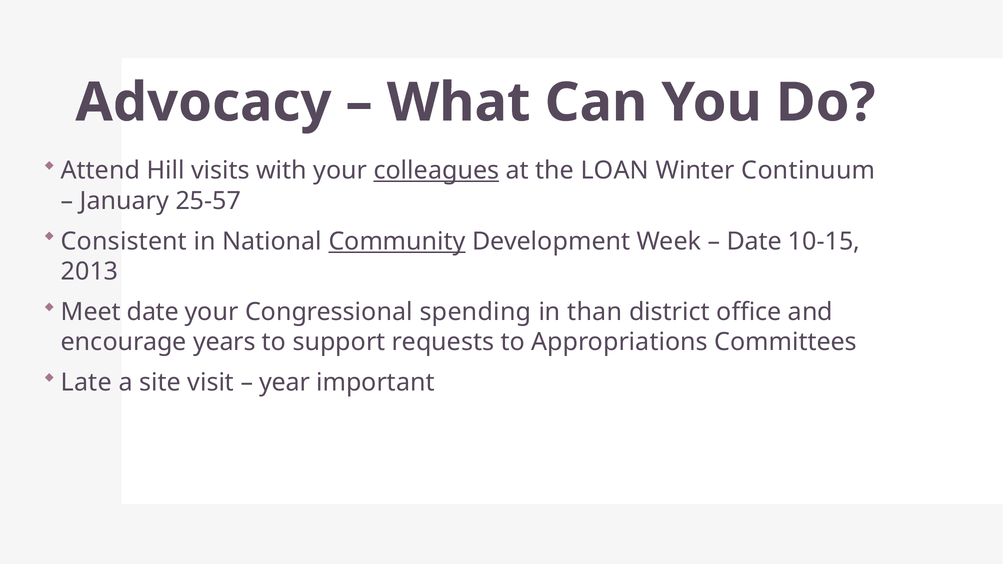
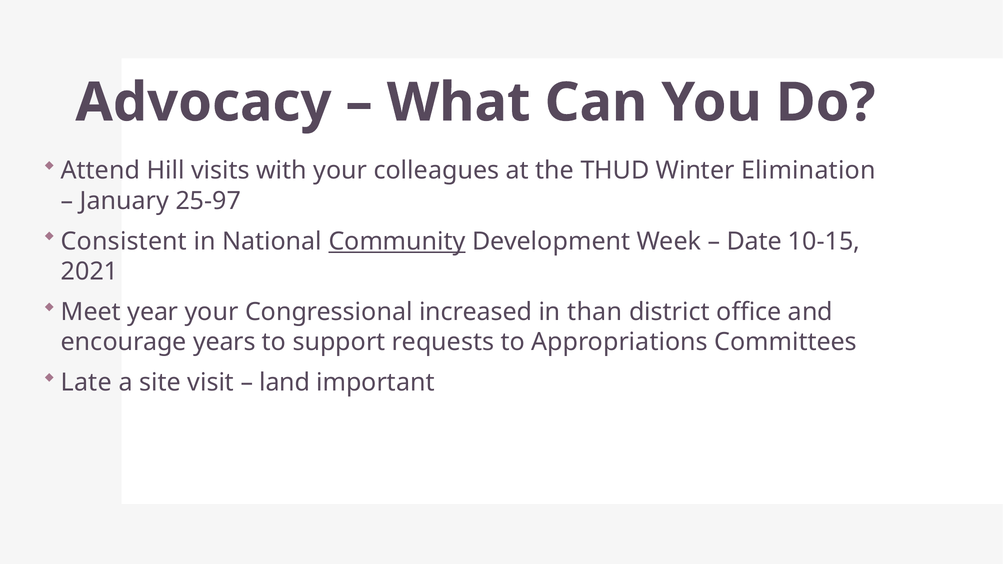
colleagues underline: present -> none
LOAN: LOAN -> THUD
Continuum: Continuum -> Elimination
25-57: 25-57 -> 25-97
2013: 2013 -> 2021
Meet date: date -> year
spending: spending -> increased
year: year -> land
